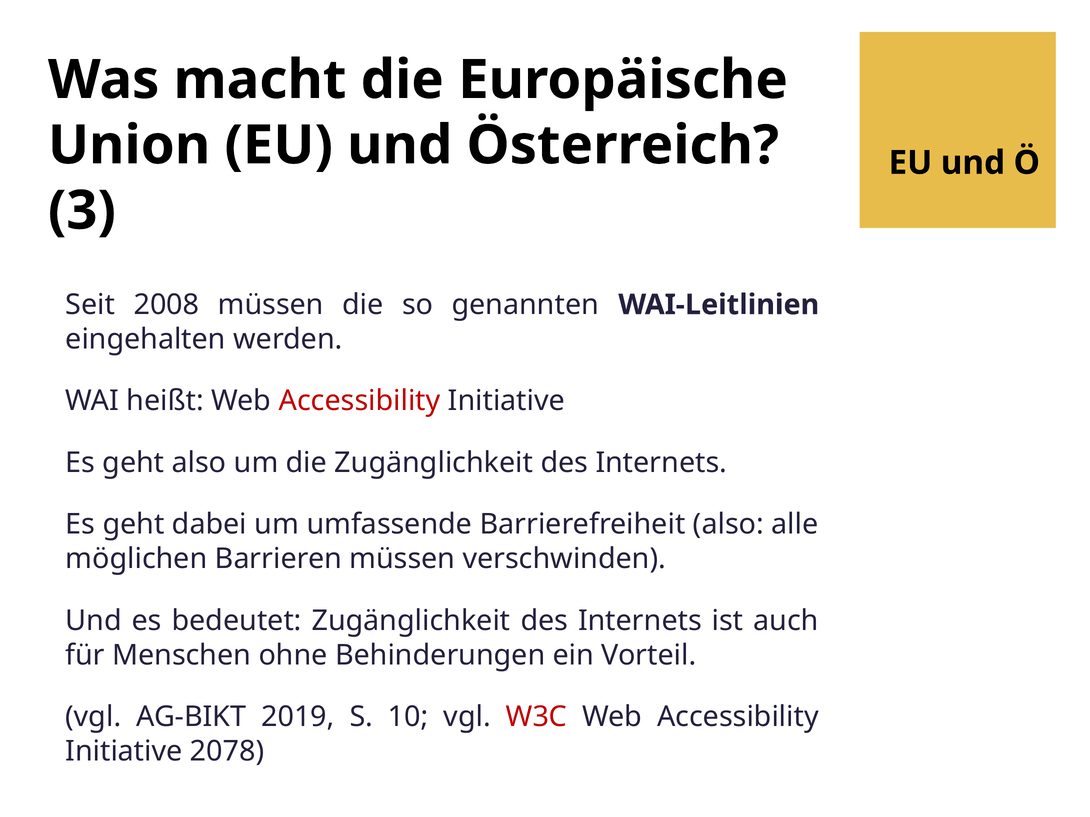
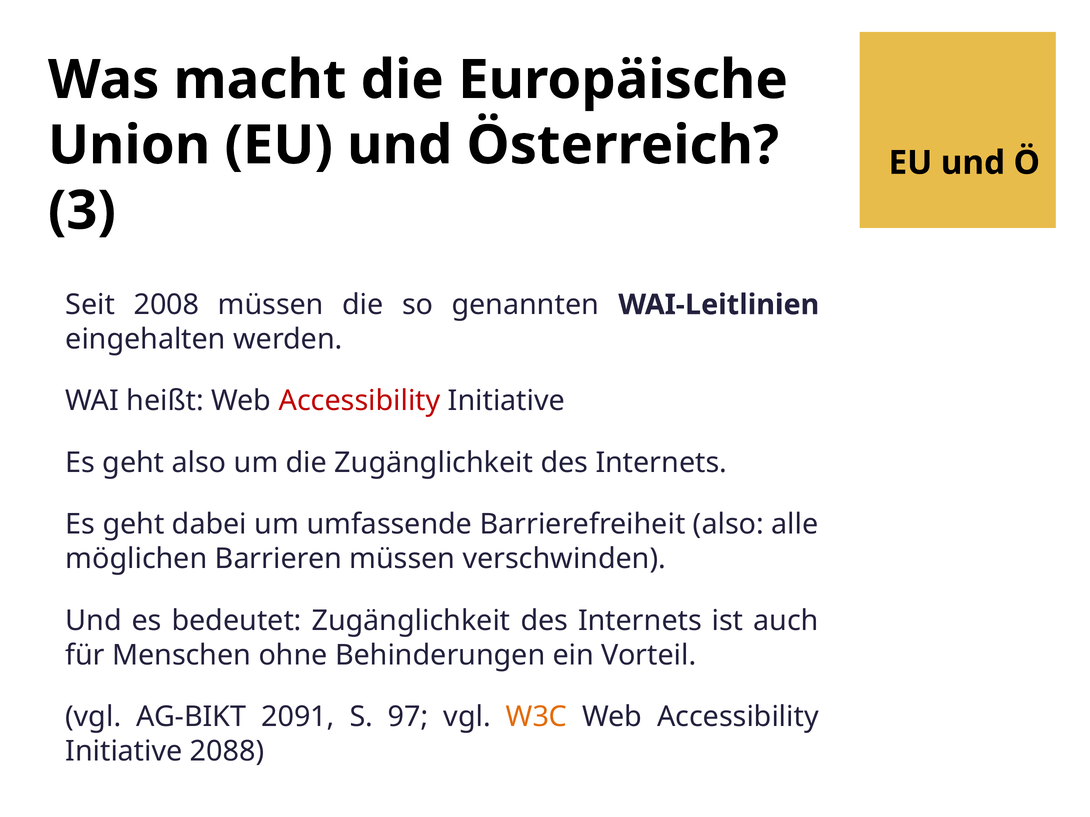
2019: 2019 -> 2091
10: 10 -> 97
W3C colour: red -> orange
2078: 2078 -> 2088
